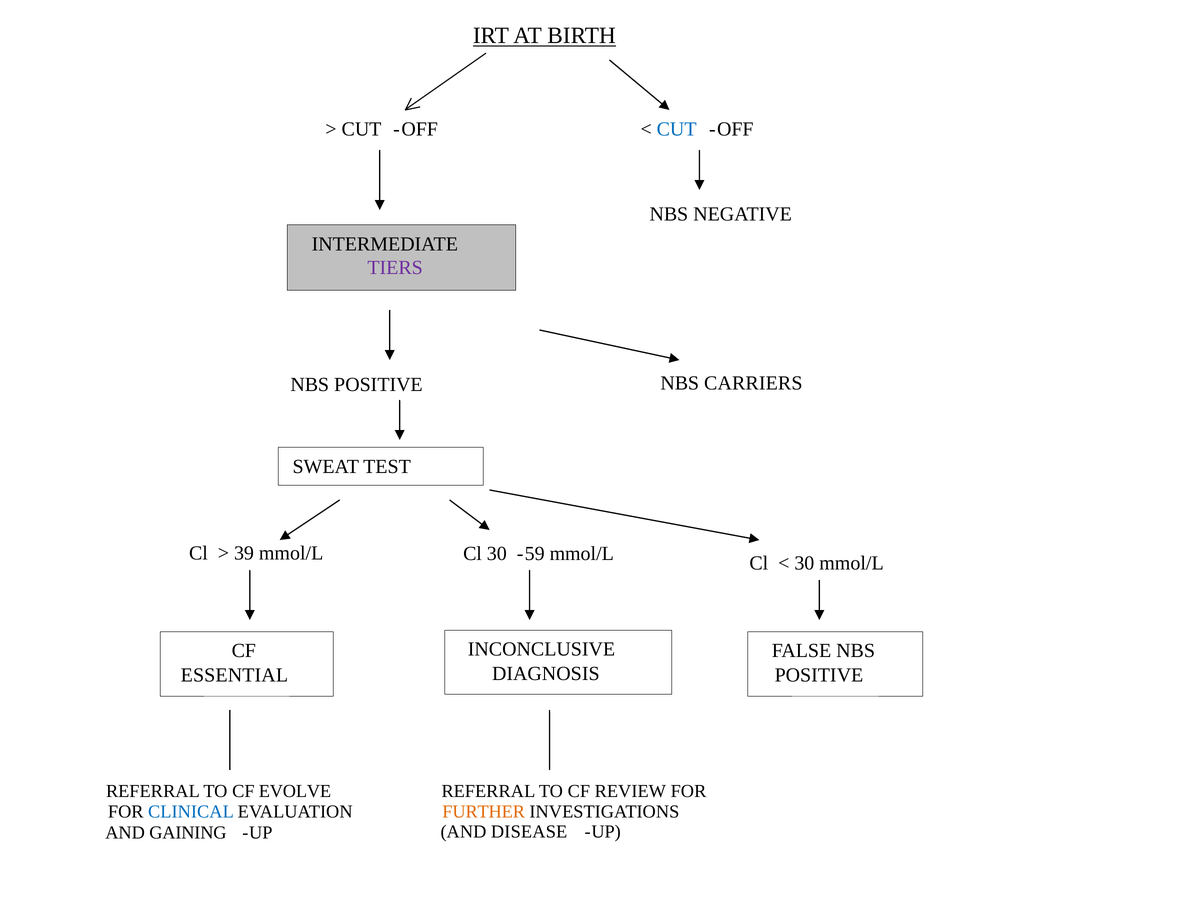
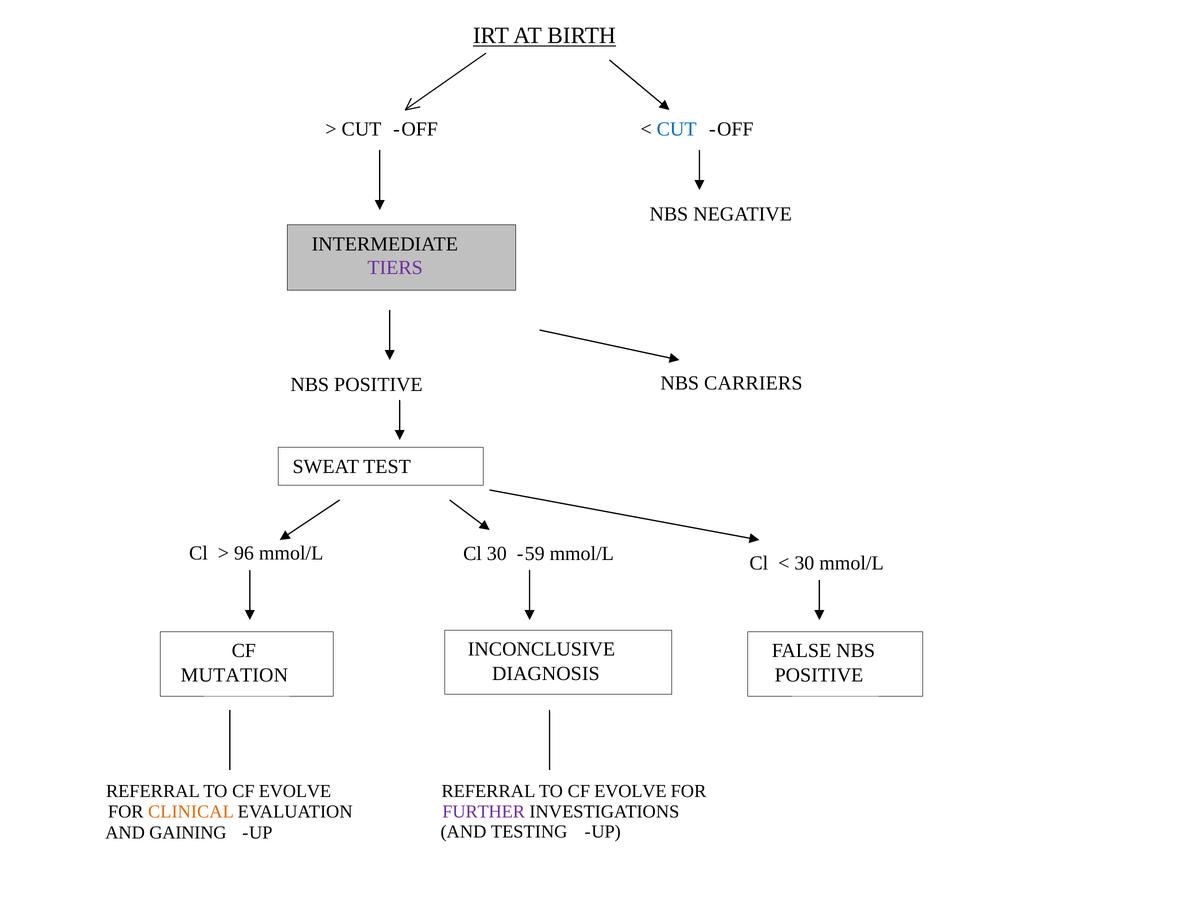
39: 39 -> 96
ESSENTIAL: ESSENTIAL -> MUTATION
REVIEW at (630, 790): REVIEW -> EVOLVE
CLINICAL colour: blue -> orange
FURTHER colour: orange -> purple
DISEASE: DISEASE -> TESTING
